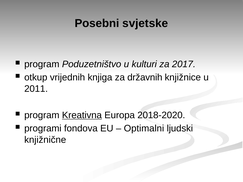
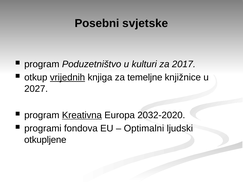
vrijednih underline: none -> present
državnih: državnih -> temeljne
2011: 2011 -> 2027
2018-2020: 2018-2020 -> 2032-2020
knjižnične: knjižnične -> otkupljene
